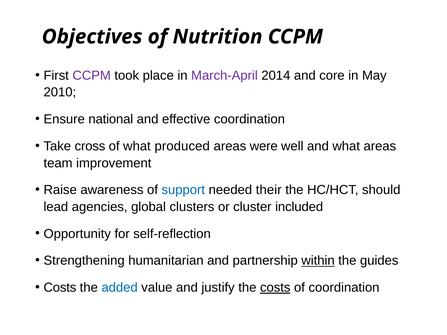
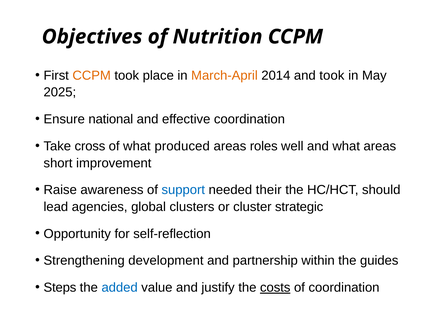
CCPM at (92, 76) colour: purple -> orange
March-April colour: purple -> orange
and core: core -> took
2010: 2010 -> 2025
were: were -> roles
team: team -> short
included: included -> strategic
humanitarian: humanitarian -> development
within underline: present -> none
Costs at (60, 288): Costs -> Steps
